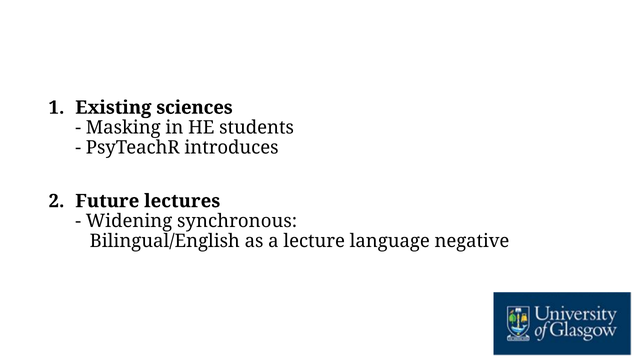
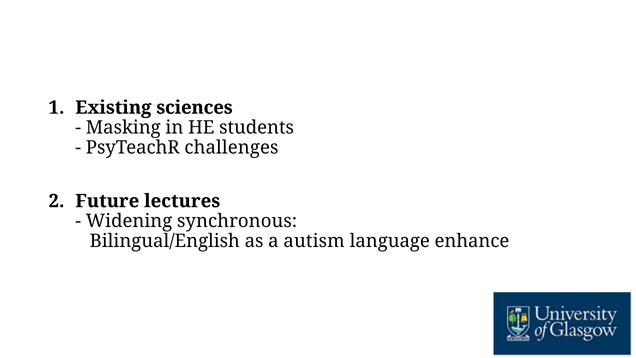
introduces: introduces -> challenges
lecture: lecture -> autism
negative: negative -> enhance
